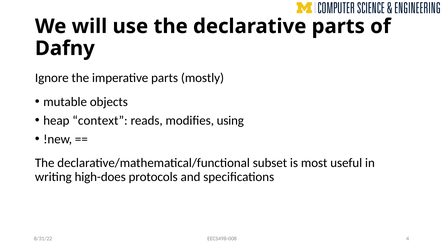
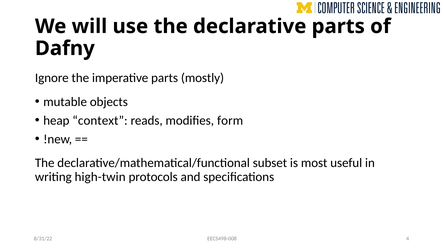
using: using -> form
high-does: high-does -> high-twin
